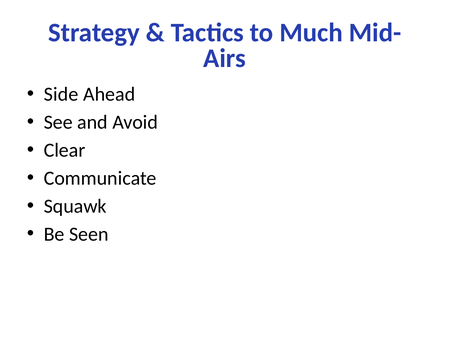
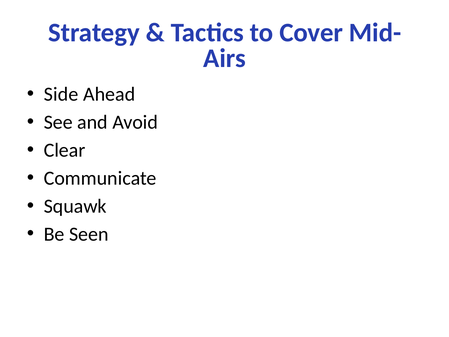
Much: Much -> Cover
